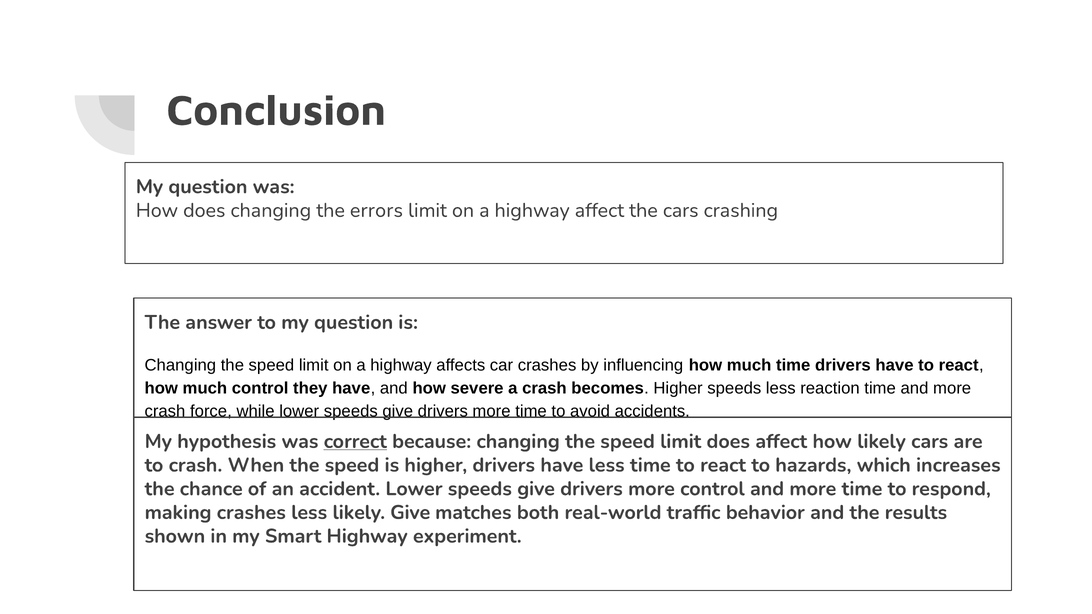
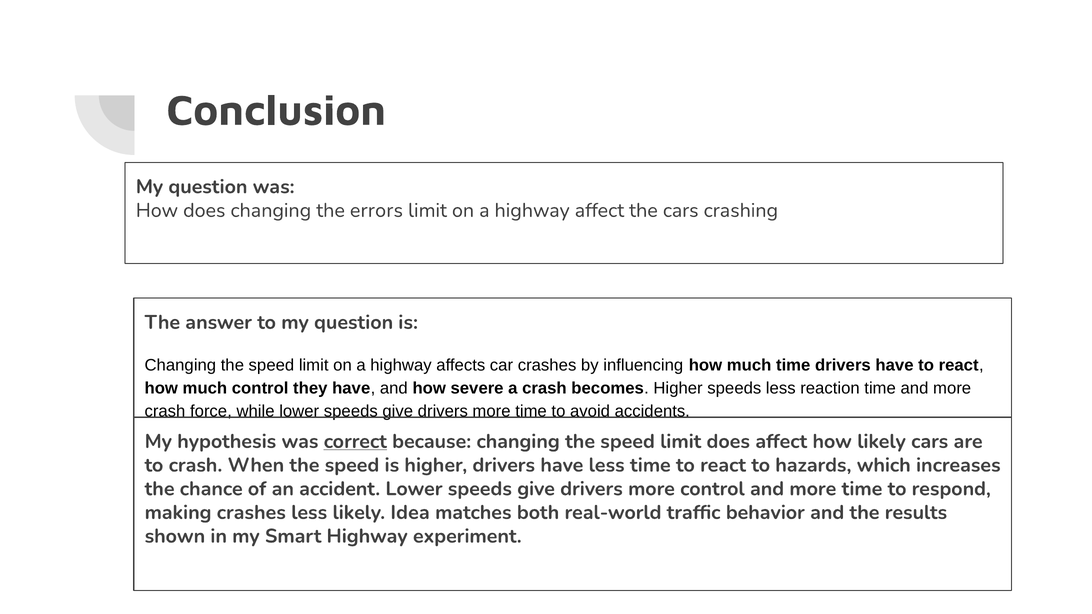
likely Give: Give -> Idea
